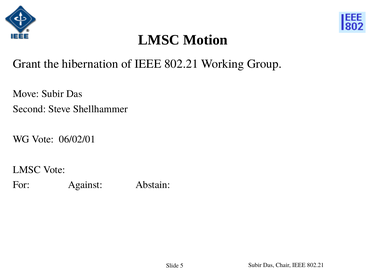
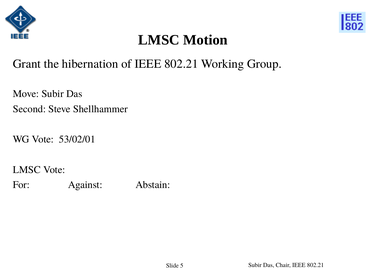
06/02/01: 06/02/01 -> 53/02/01
